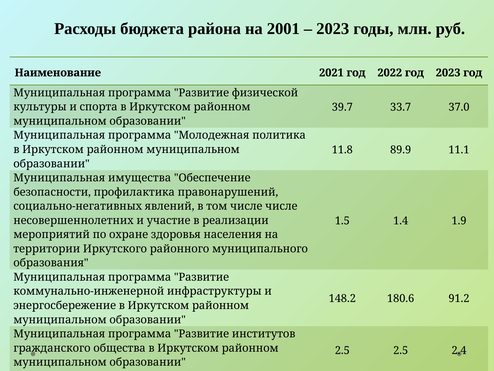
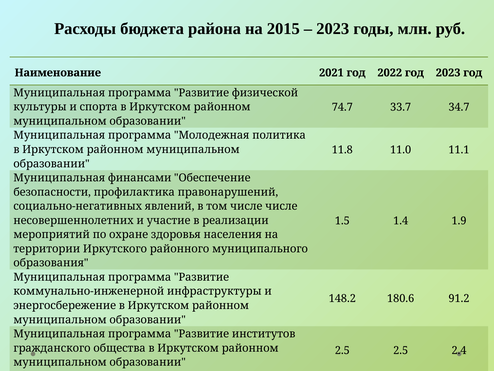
2001: 2001 -> 2015
39.7: 39.7 -> 74.7
37.0: 37.0 -> 34.7
89.9: 89.9 -> 11.0
имущества: имущества -> финансами
